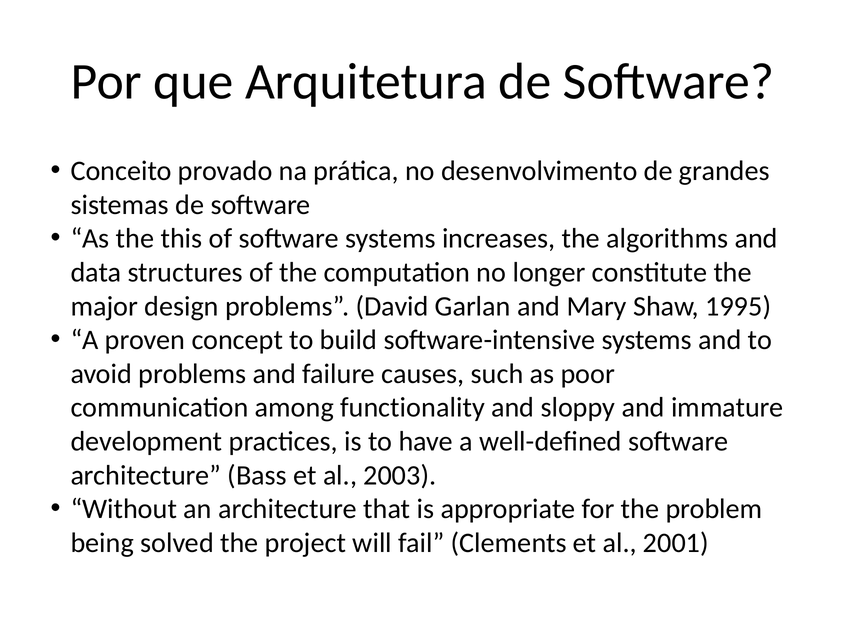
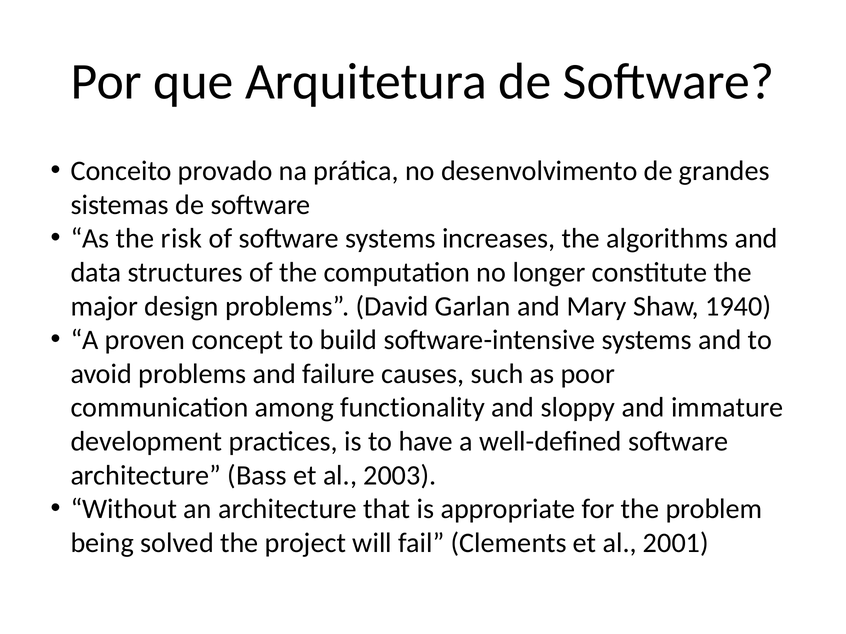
this: this -> risk
1995: 1995 -> 1940
